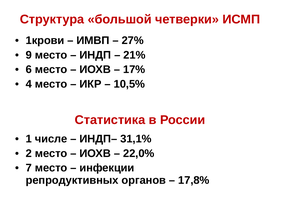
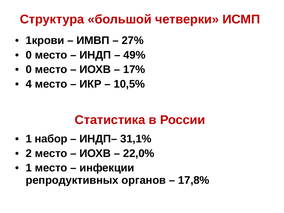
9 at (29, 55): 9 -> 0
21%: 21% -> 49%
6 at (29, 70): 6 -> 0
числе: числе -> набор
7 at (29, 168): 7 -> 1
